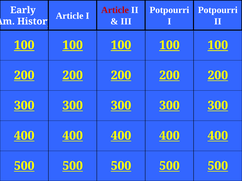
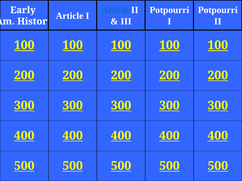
Article at (115, 10) colour: red -> blue
